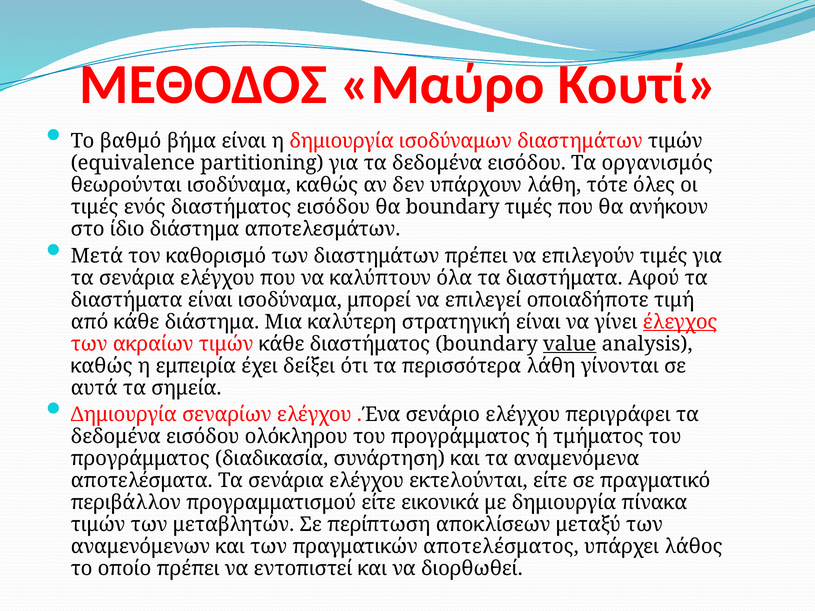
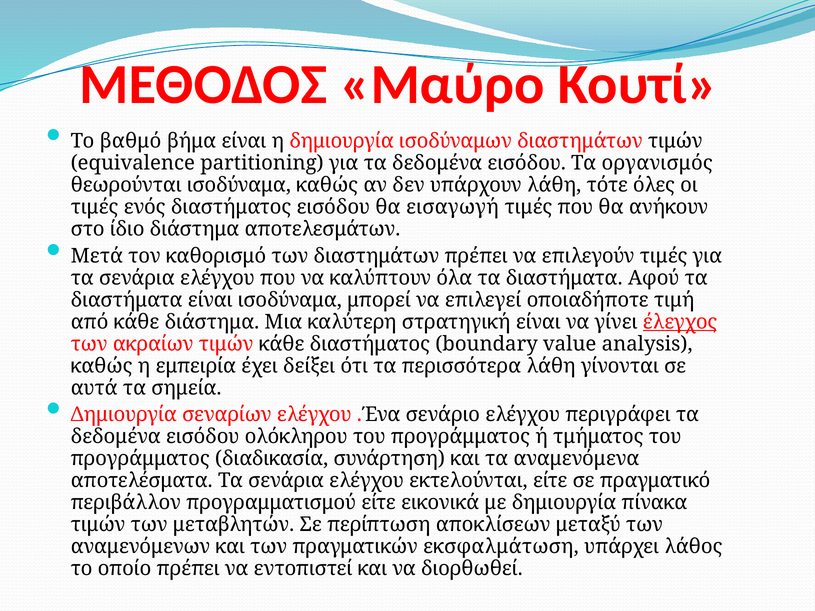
θα boundary: boundary -> εισαγωγή
value underline: present -> none
αποτελέσματος: αποτελέσματος -> εκσφαλμάτωση
